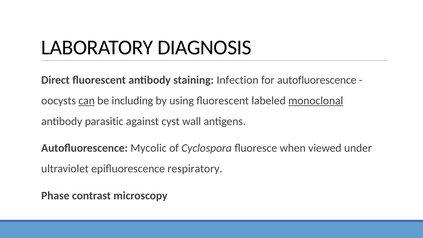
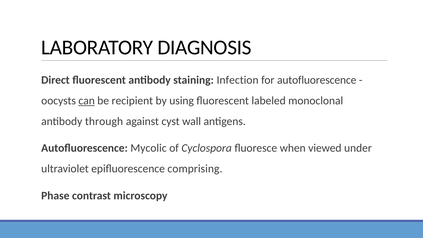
including: including -> recipient
monoclonal underline: present -> none
parasitic: parasitic -> through
respiratory: respiratory -> comprising
